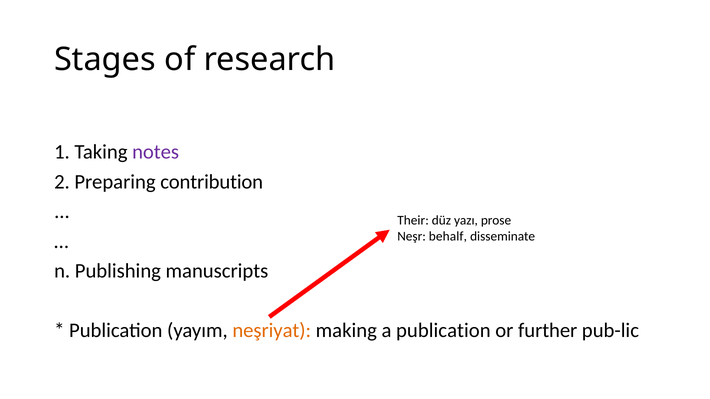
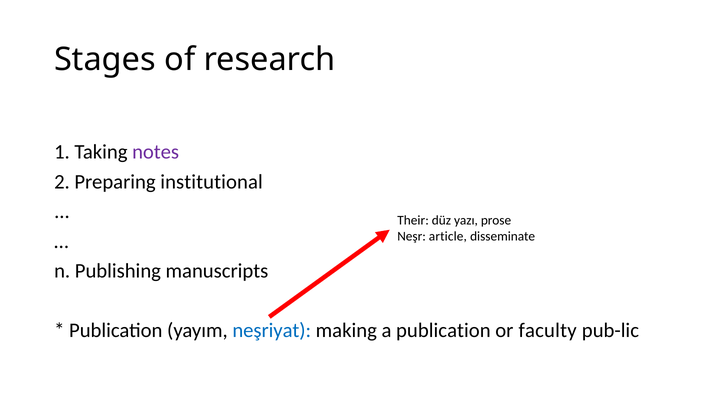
contribution: contribution -> institutional
behalf: behalf -> article
neşriyat colour: orange -> blue
further: further -> faculty
